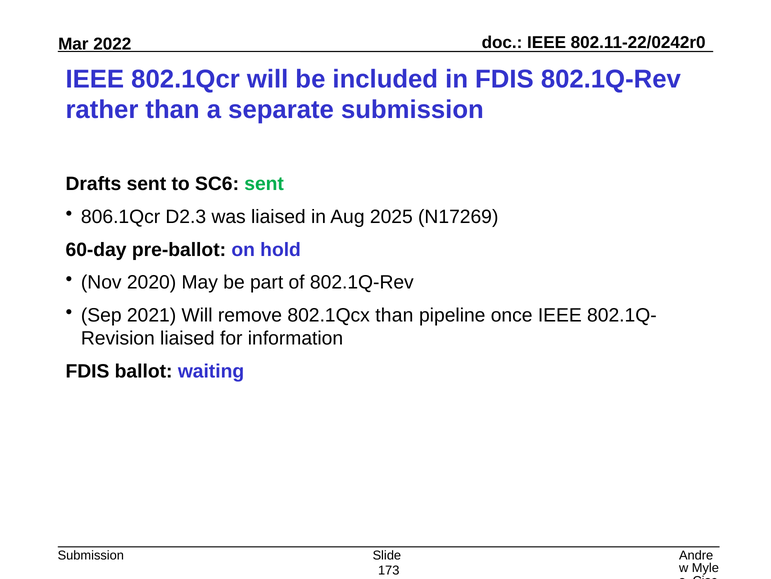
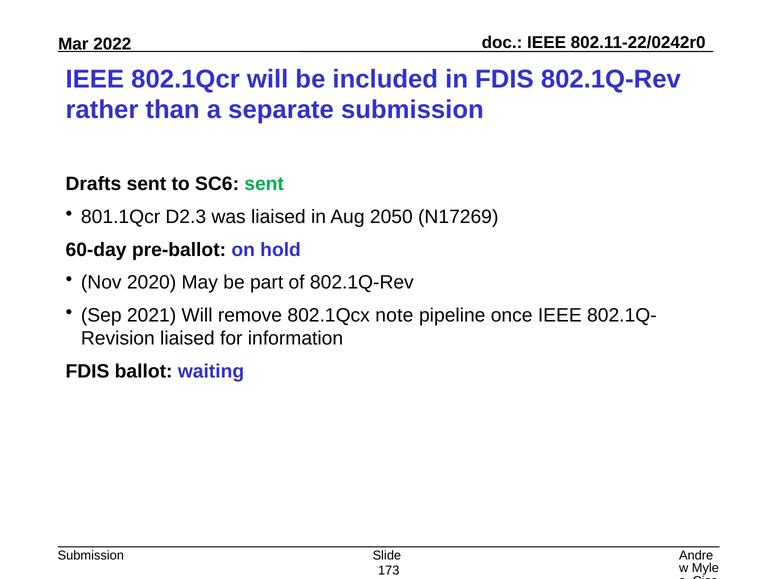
806.1Qcr: 806.1Qcr -> 801.1Qcr
2025: 2025 -> 2050
802.1Qcx than: than -> note
